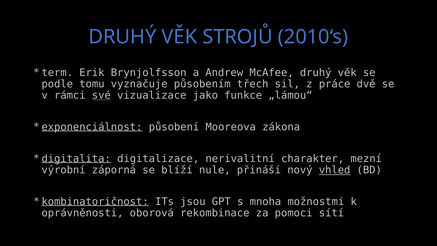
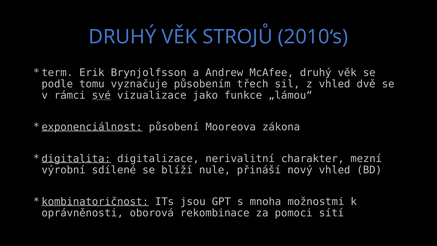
z práce: práce -> vhled
záporná: záporná -> sdílené
vhled at (335, 170) underline: present -> none
